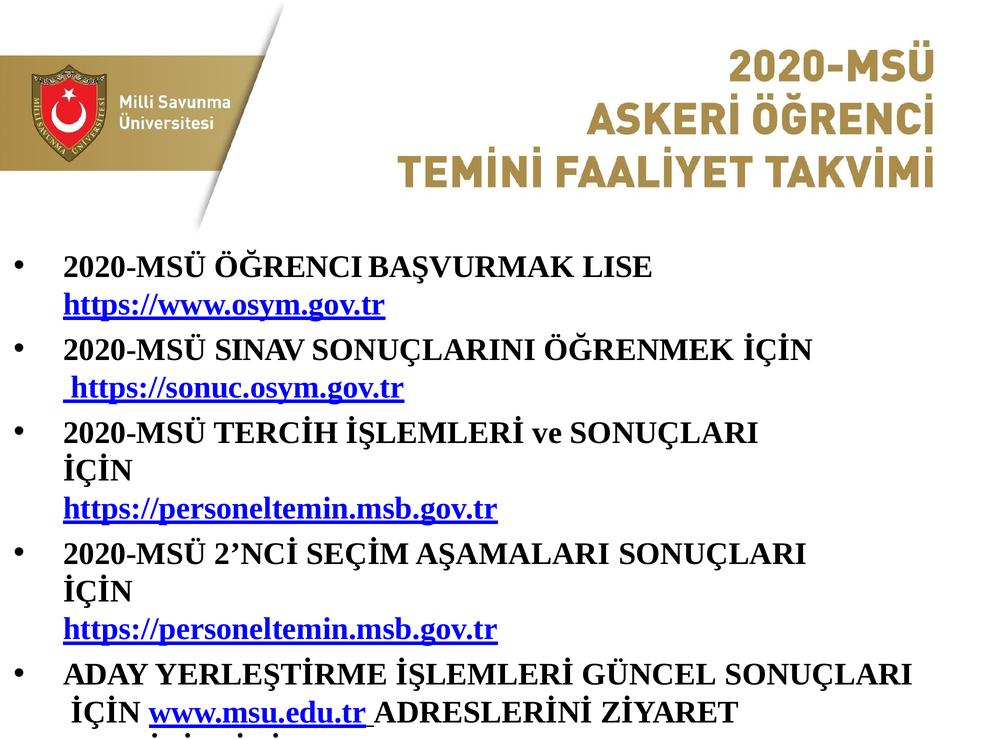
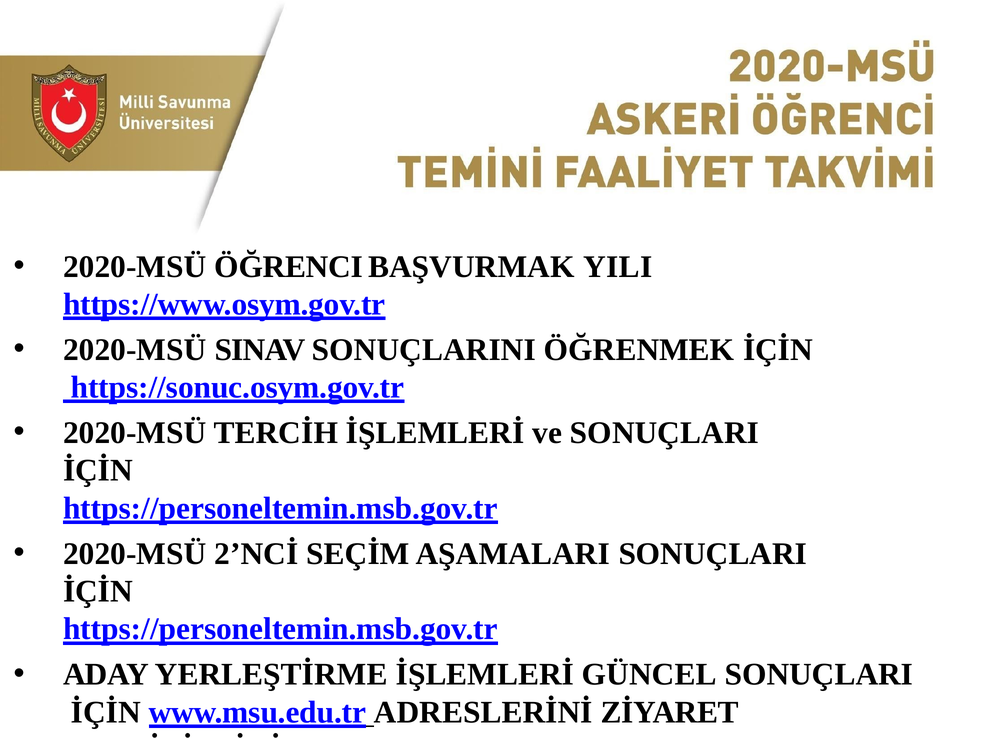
LISE: LISE -> YILI
